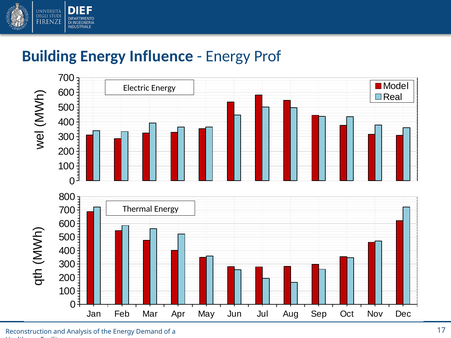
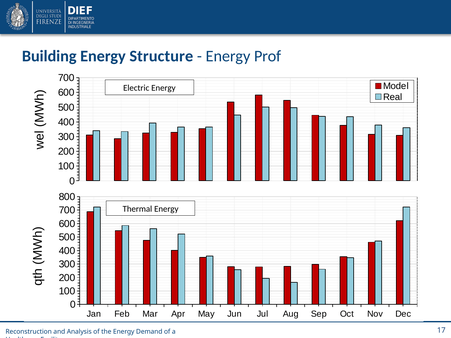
Influence: Influence -> Structure
